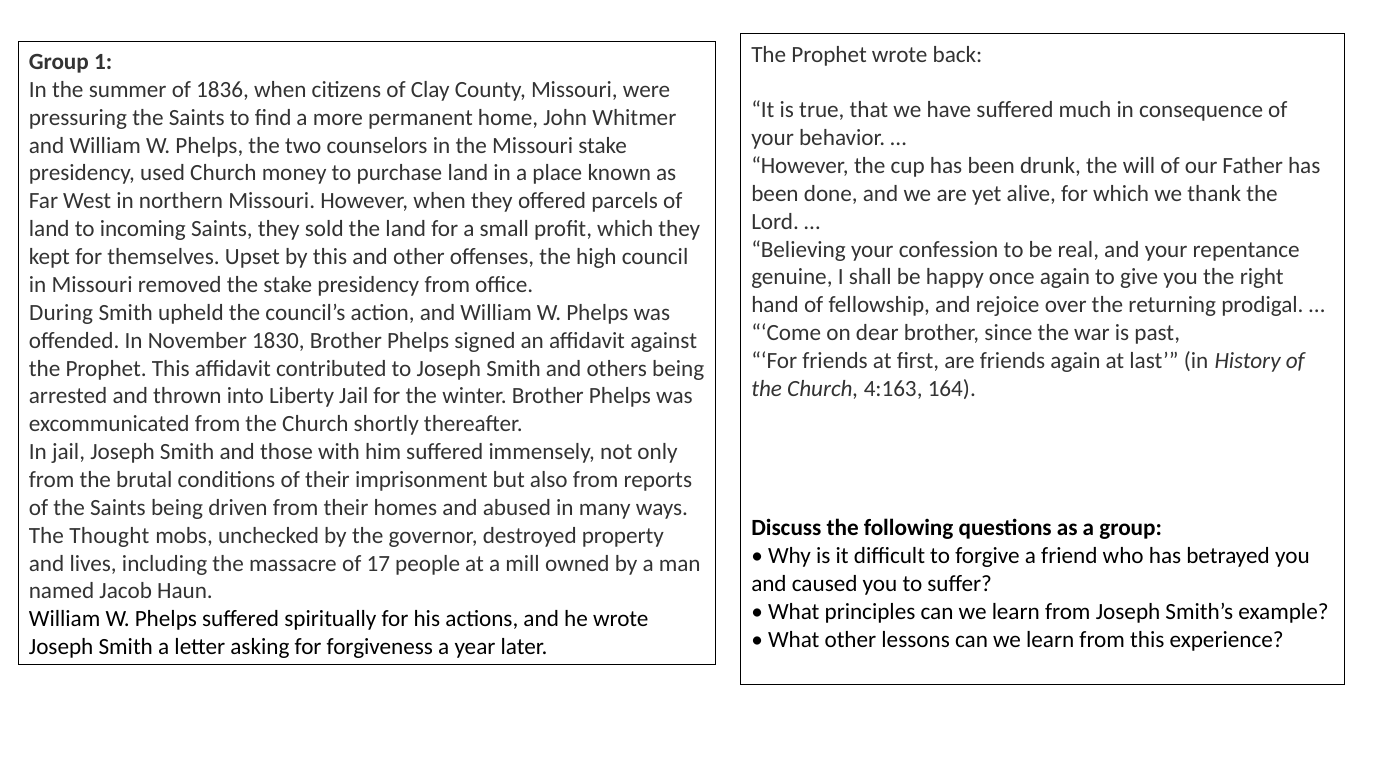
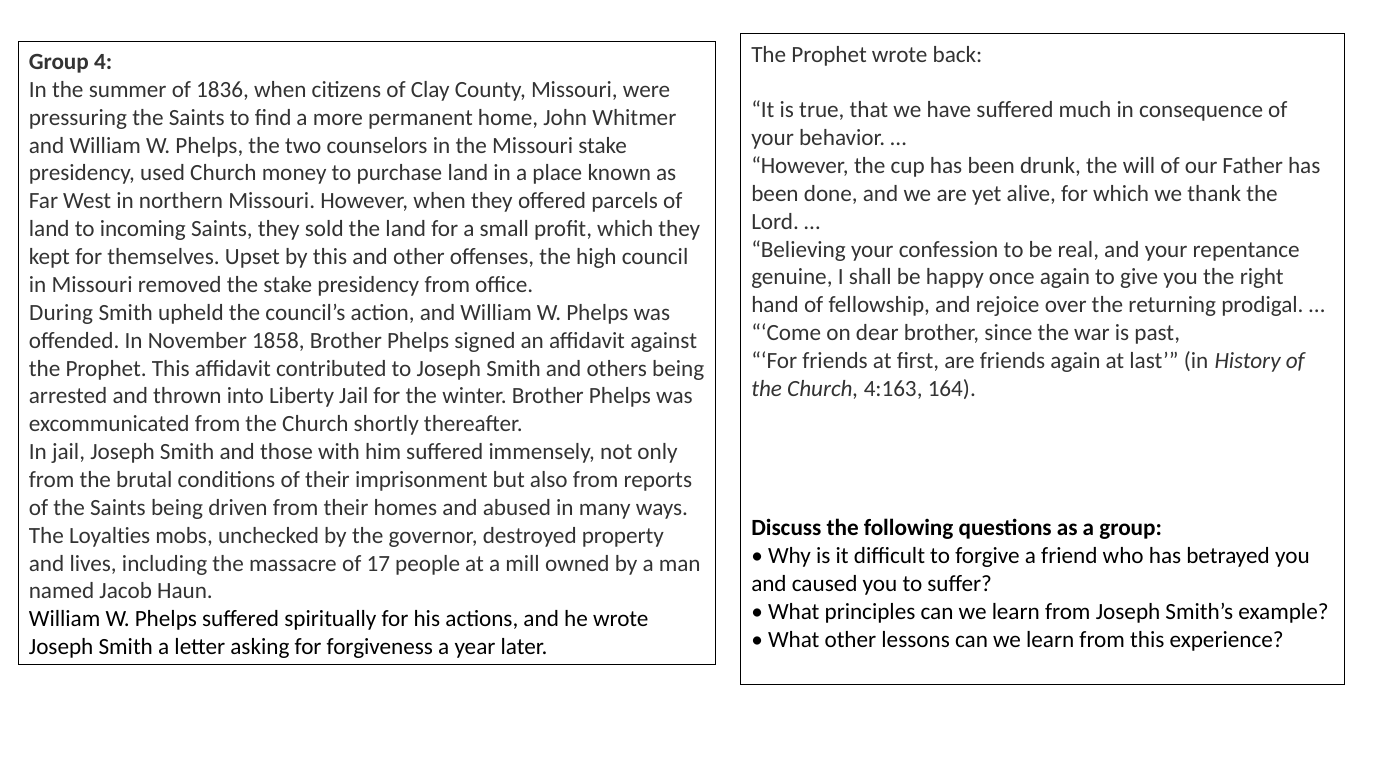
1: 1 -> 4
1830: 1830 -> 1858
Thought: Thought -> Loyalties
